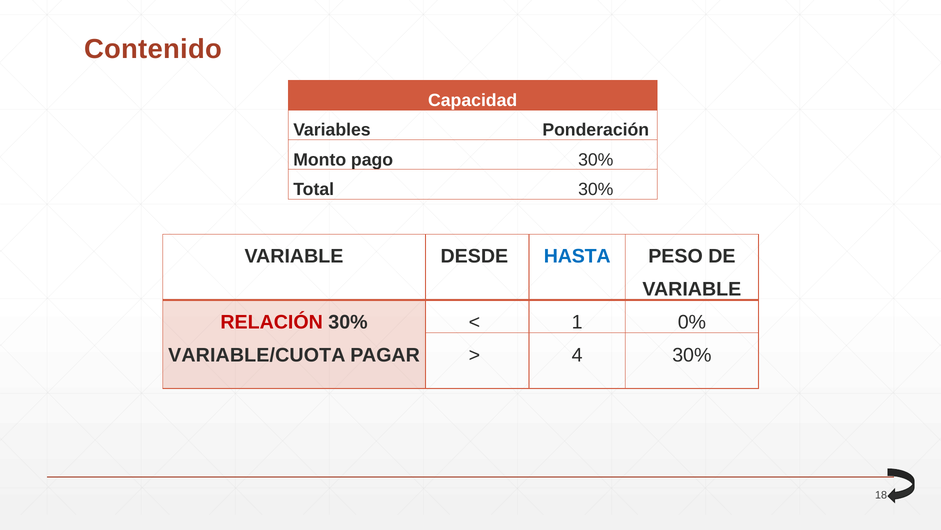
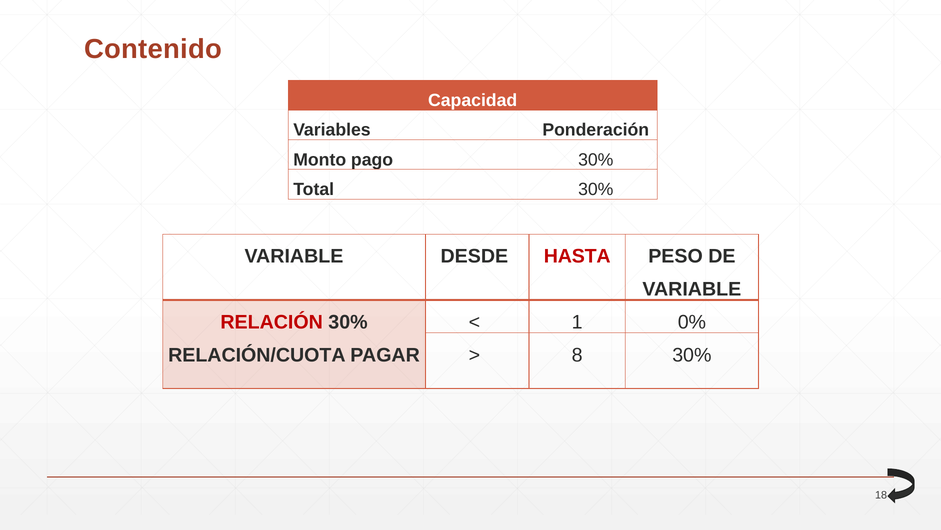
HASTA colour: blue -> red
VARIABLE/CUOTA: VARIABLE/CUOTA -> RELACIÓN/CUOTA
4: 4 -> 8
